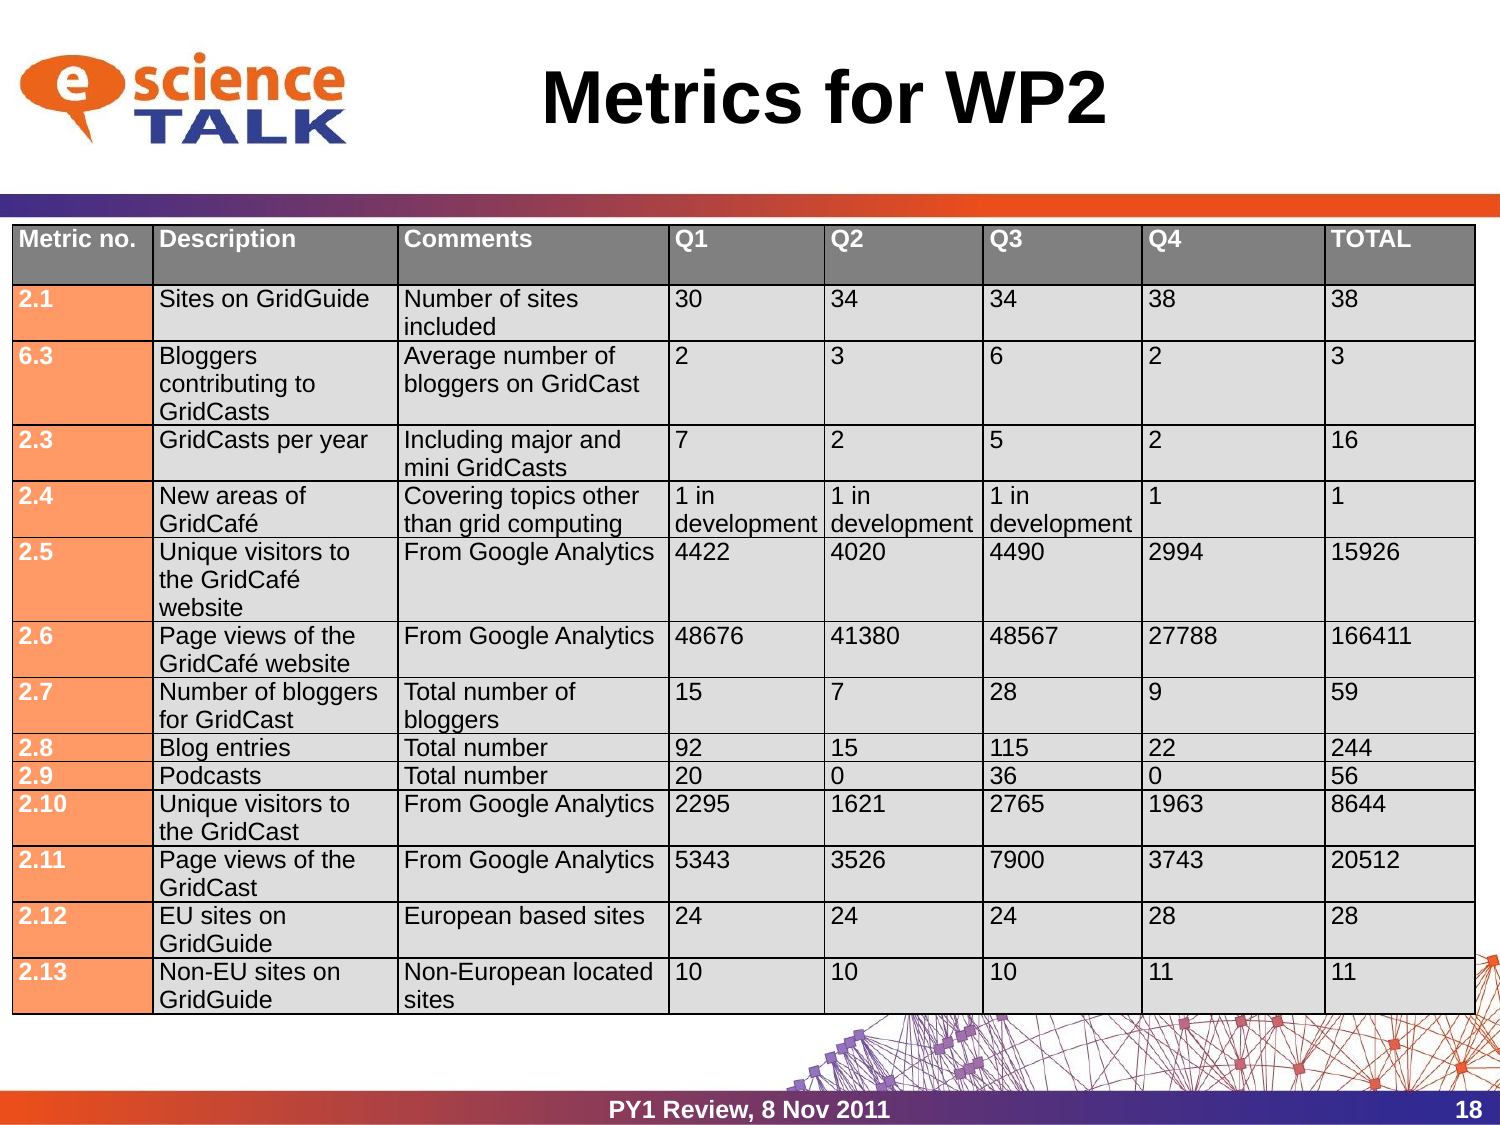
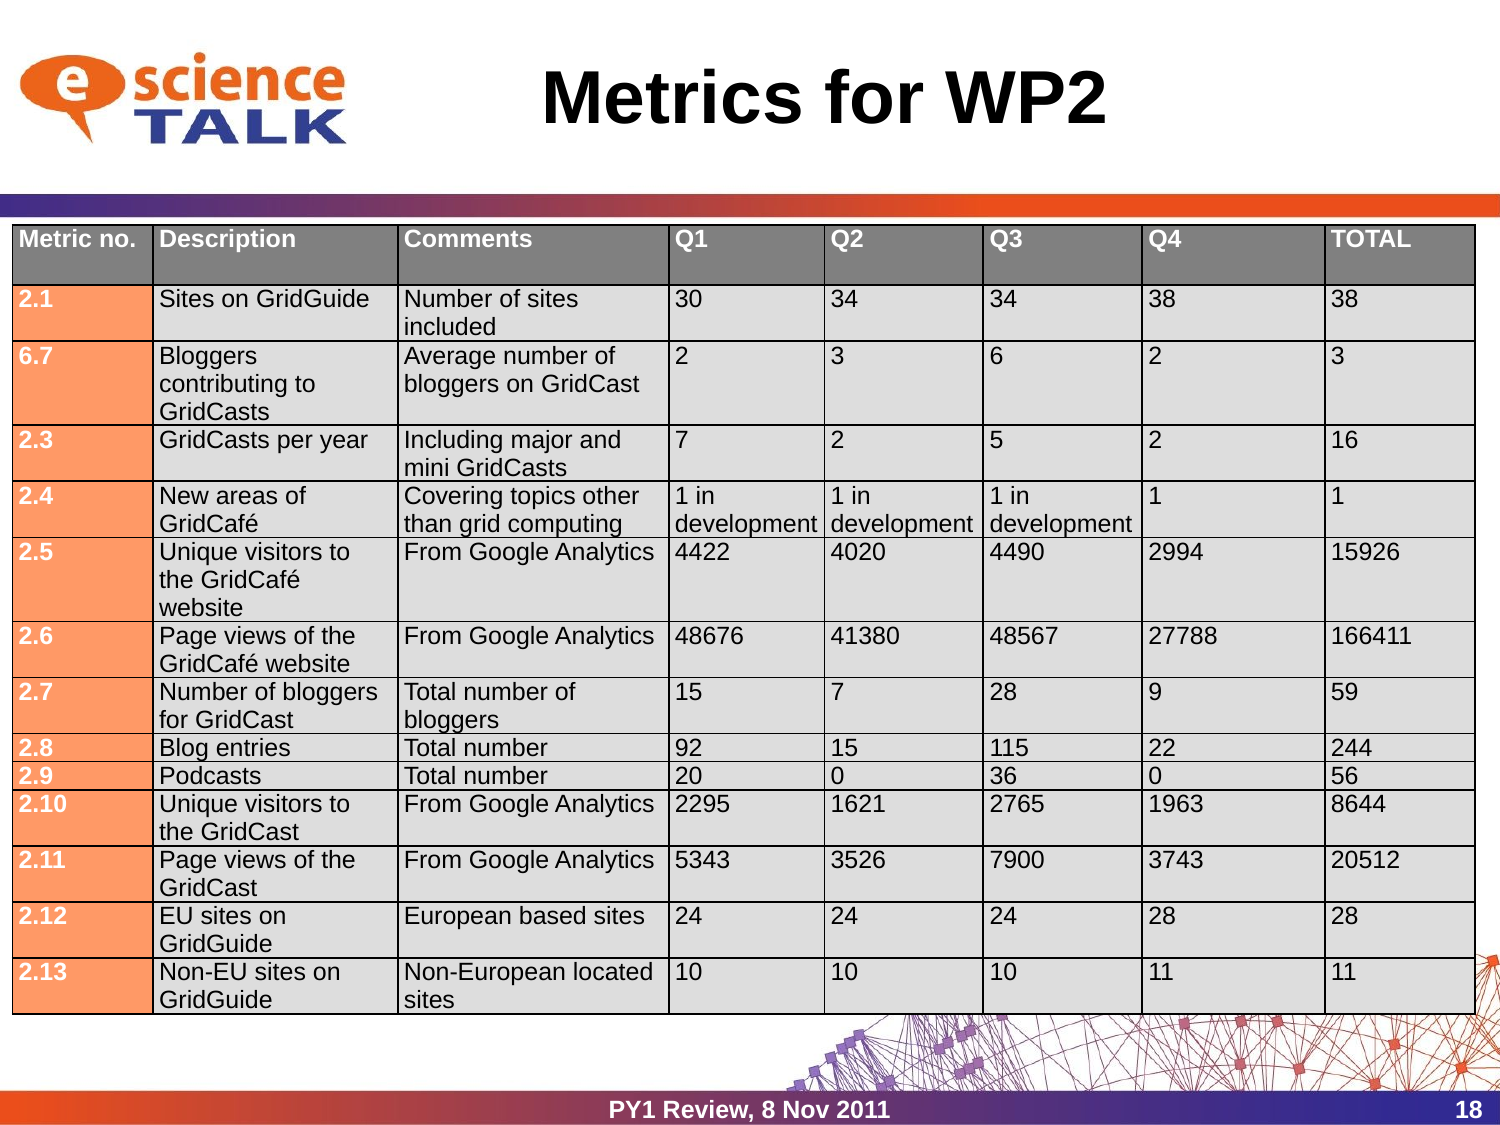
6.3: 6.3 -> 6.7
